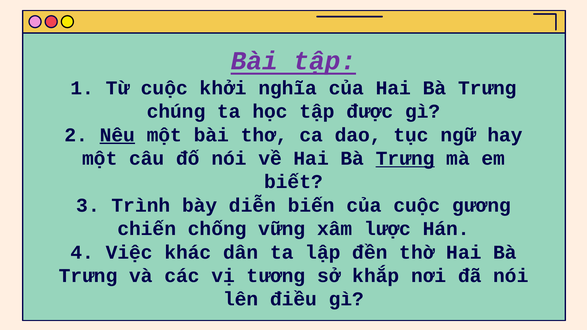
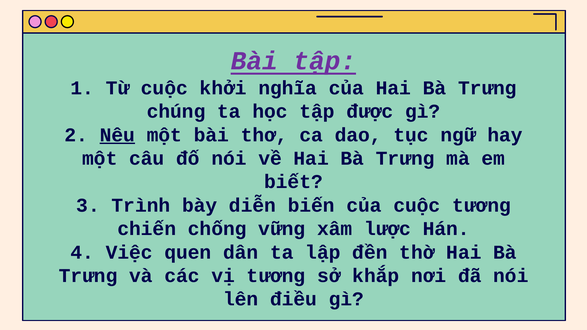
Trưng at (405, 158) underline: present -> none
cuộc gương: gương -> tương
khác: khác -> quen
